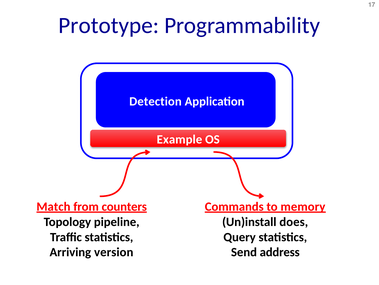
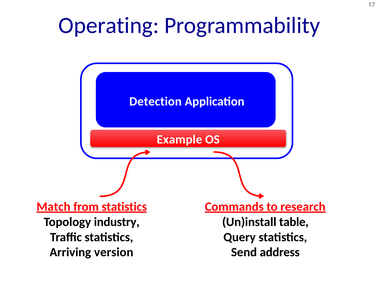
Prototype: Prototype -> Operating
from counters: counters -> statistics
memory: memory -> research
pipeline: pipeline -> industry
does: does -> table
